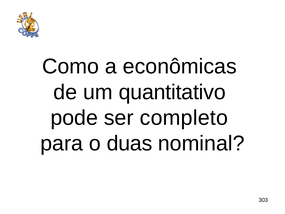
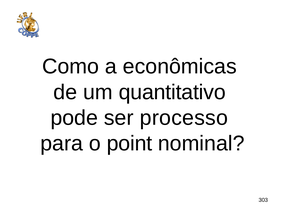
completo: completo -> processo
duas: duas -> point
